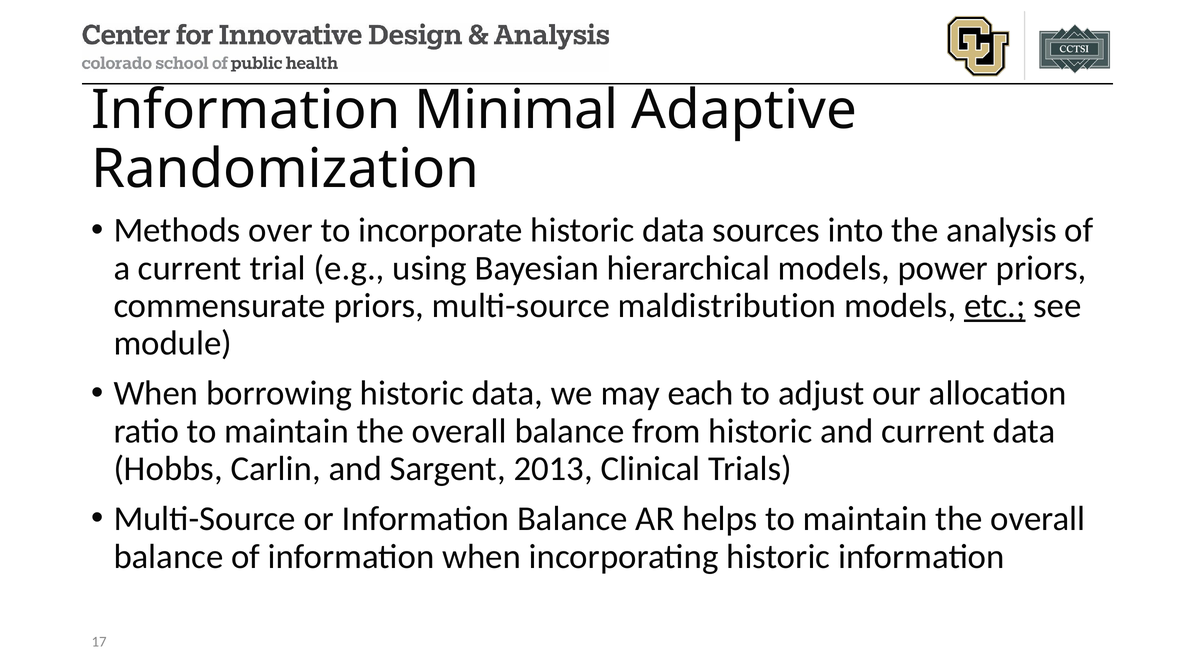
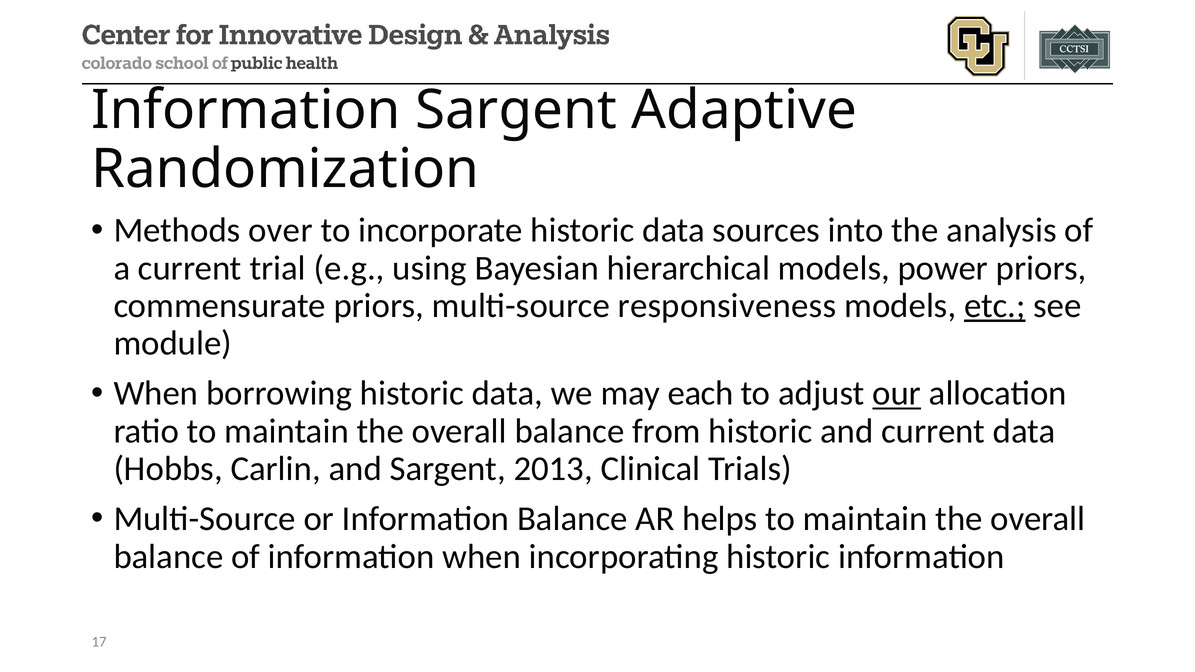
Information Minimal: Minimal -> Sargent
maldistribution: maldistribution -> responsiveness
our underline: none -> present
